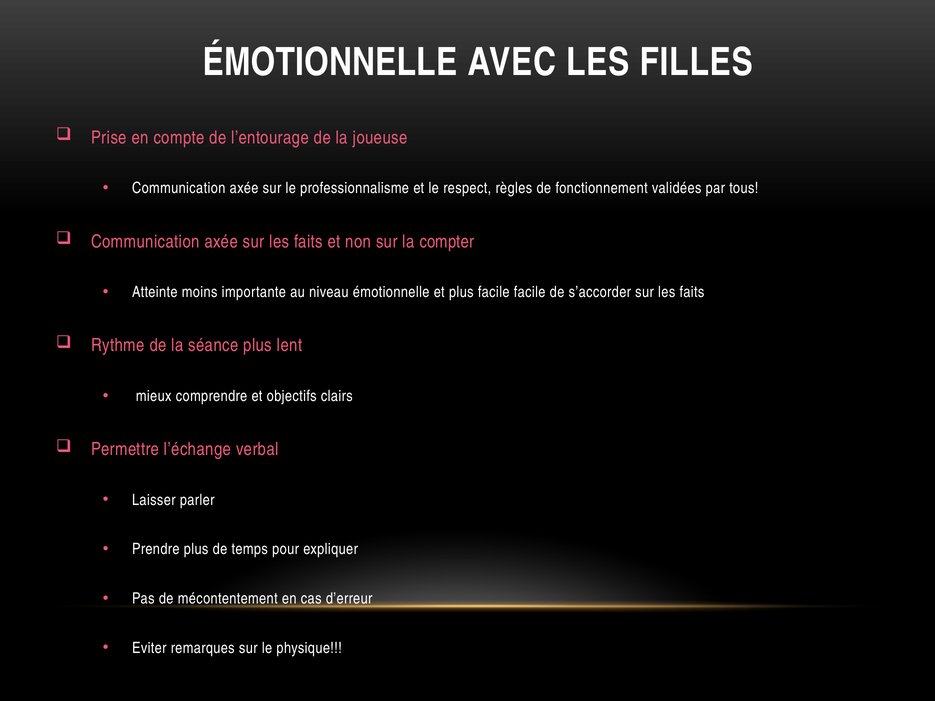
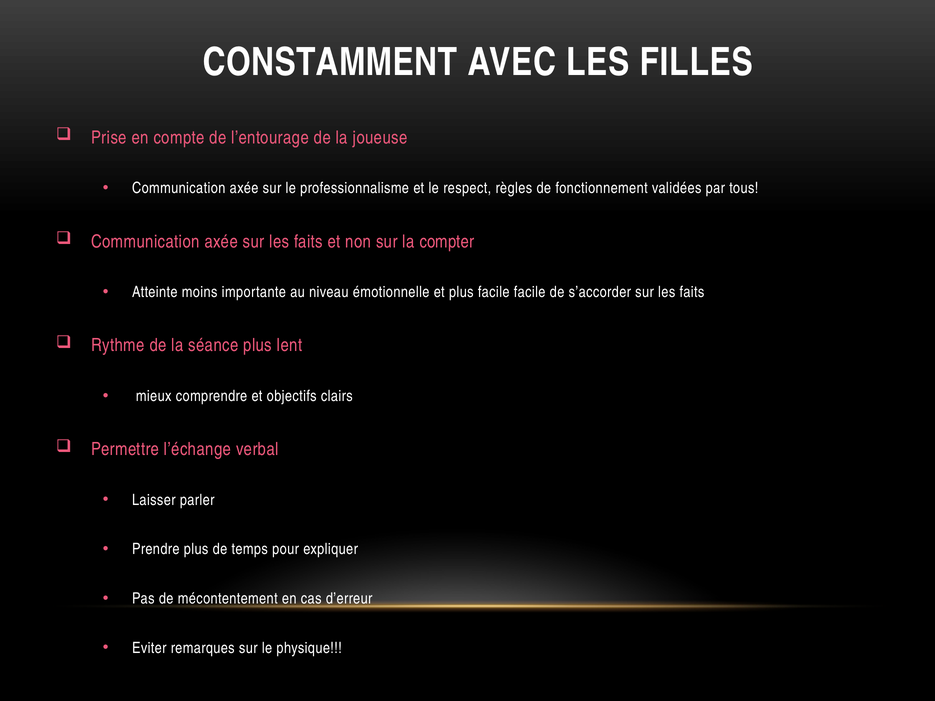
ÉMOTIONNELLE at (330, 62): ÉMOTIONNELLE -> CONSTAMMENT
